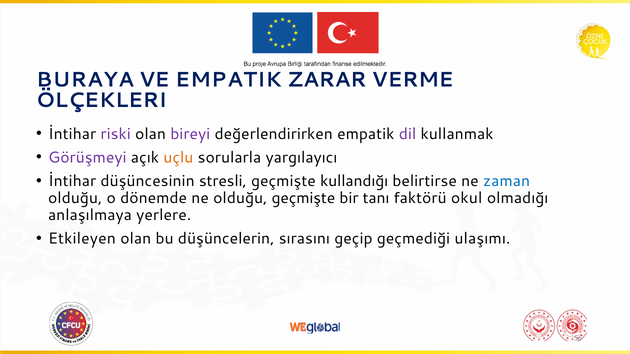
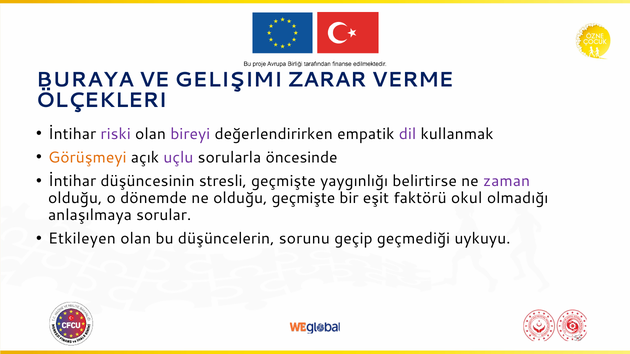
VE EMPATIK: EMPATIK -> GELIŞIMI
Görüşmeyi colour: purple -> orange
uçlu colour: orange -> purple
yargılayıcı: yargılayıcı -> öncesinde
kullandığı: kullandığı -> yaygınlığı
zaman colour: blue -> purple
tanı: tanı -> eşit
yerlere: yerlere -> sorular
sırasını: sırasını -> sorunu
ulaşımı: ulaşımı -> uykuyu
